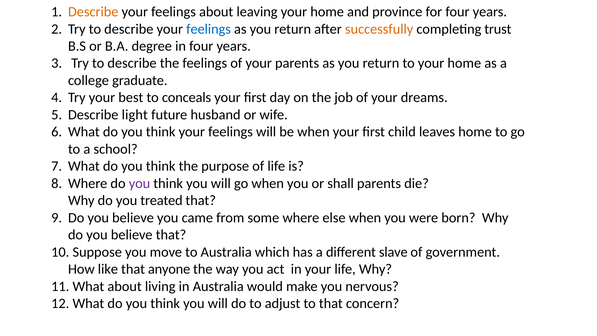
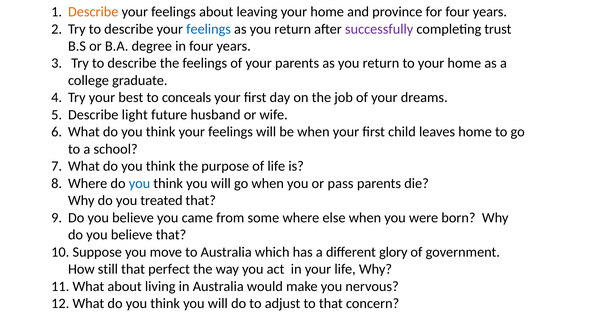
successfully colour: orange -> purple
you at (139, 183) colour: purple -> blue
shall: shall -> pass
slave: slave -> glory
like: like -> still
anyone: anyone -> perfect
